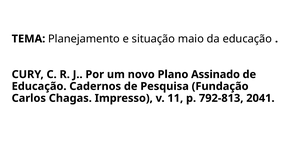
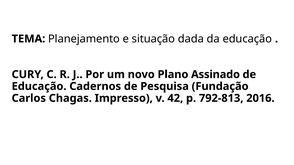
maio: maio -> dada
11: 11 -> 42
2041: 2041 -> 2016
